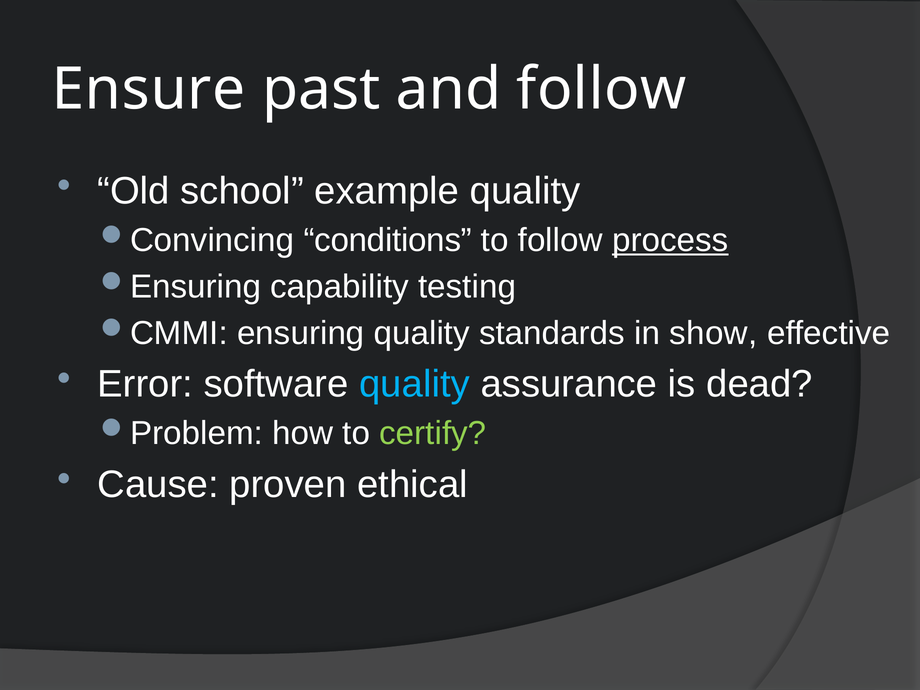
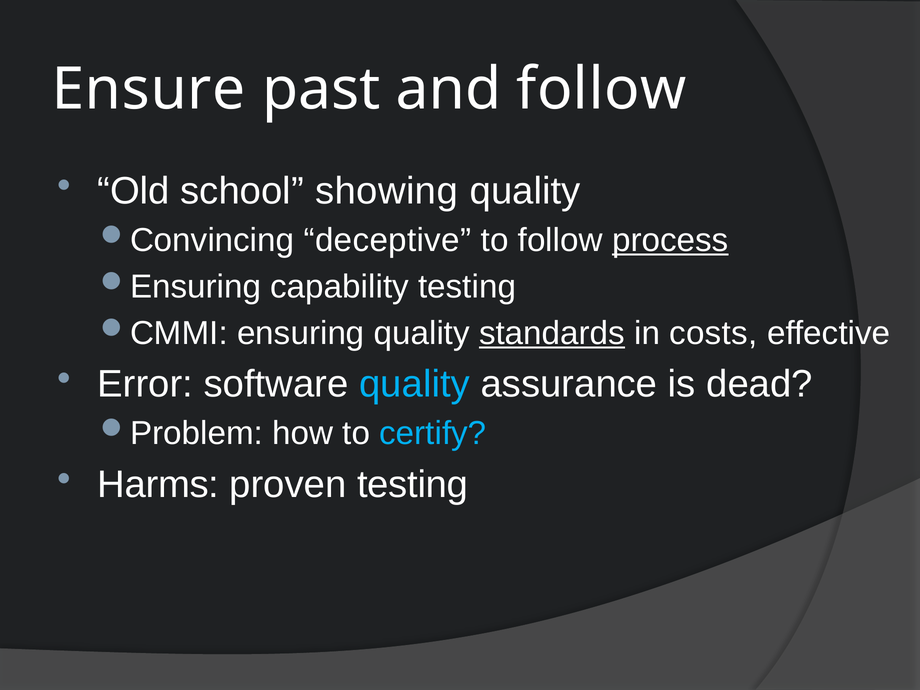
example: example -> showing
conditions: conditions -> deceptive
standards underline: none -> present
show: show -> costs
certify colour: light green -> light blue
Cause: Cause -> Harms
proven ethical: ethical -> testing
